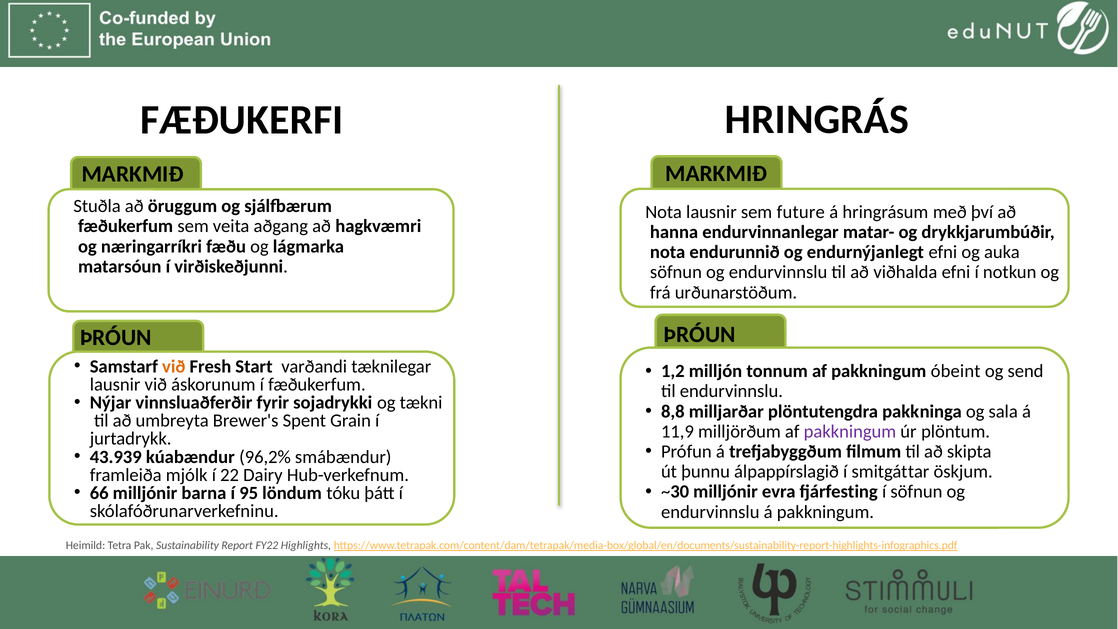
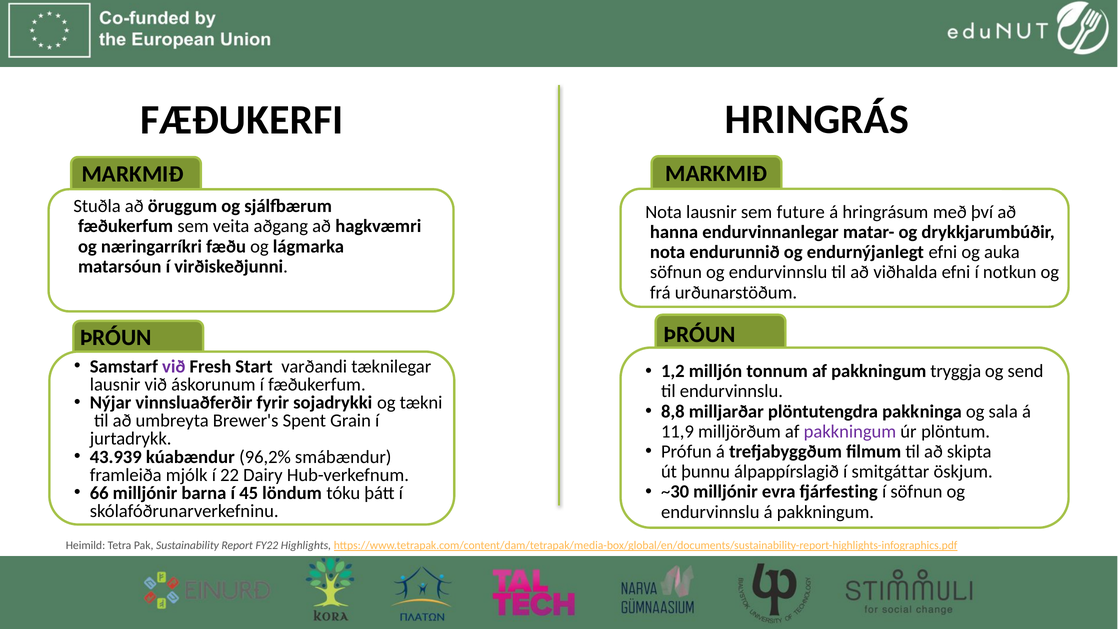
við at (174, 366) colour: orange -> purple
óbeint: óbeint -> tryggja
95: 95 -> 45
